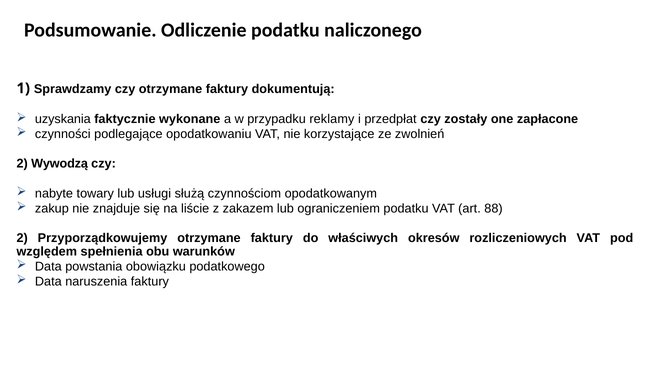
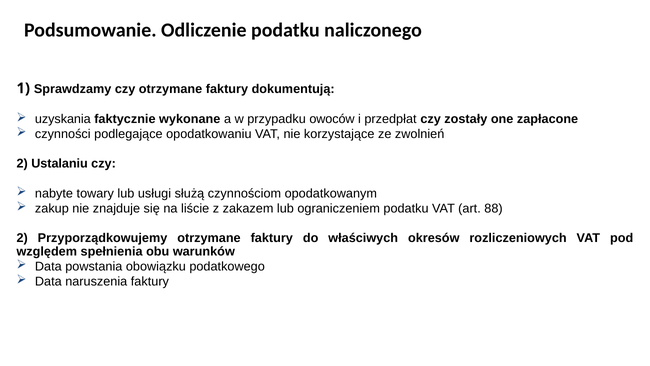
reklamy: reklamy -> owoców
Wywodzą: Wywodzą -> Ustalaniu
